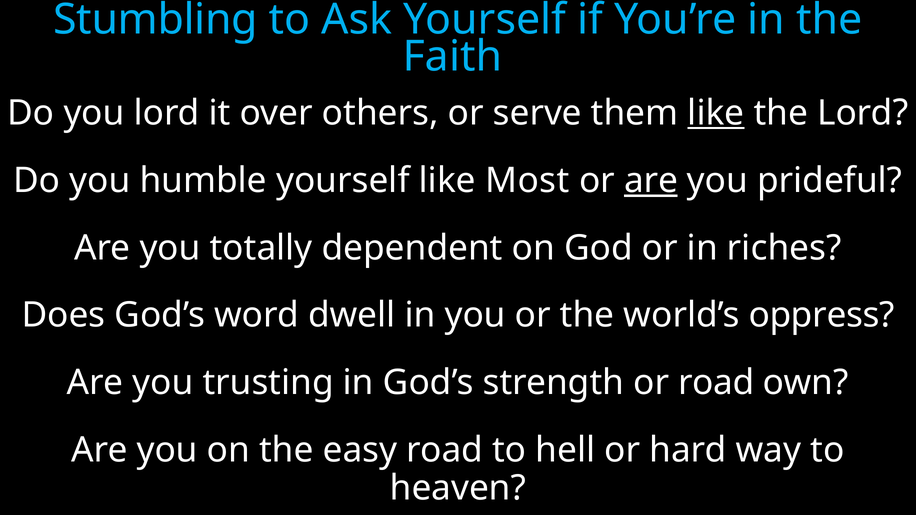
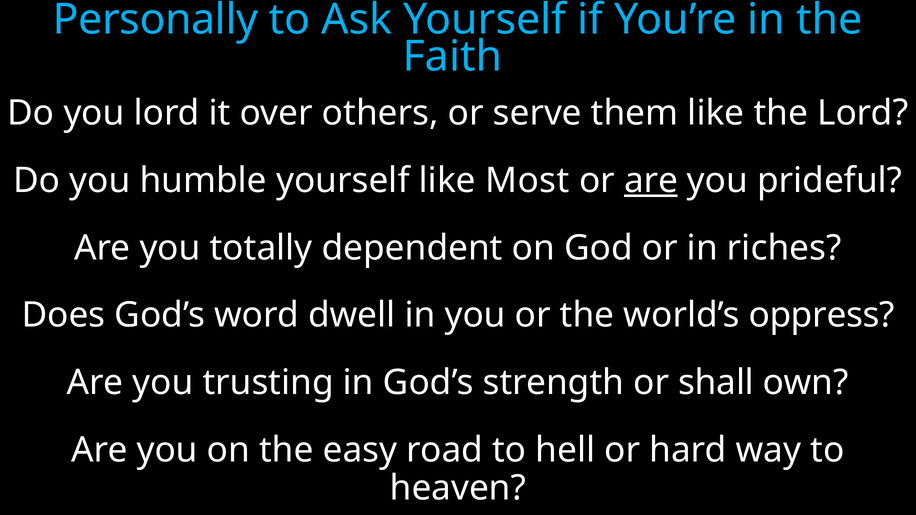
Stumbling: Stumbling -> Personally
like at (716, 113) underline: present -> none
or road: road -> shall
